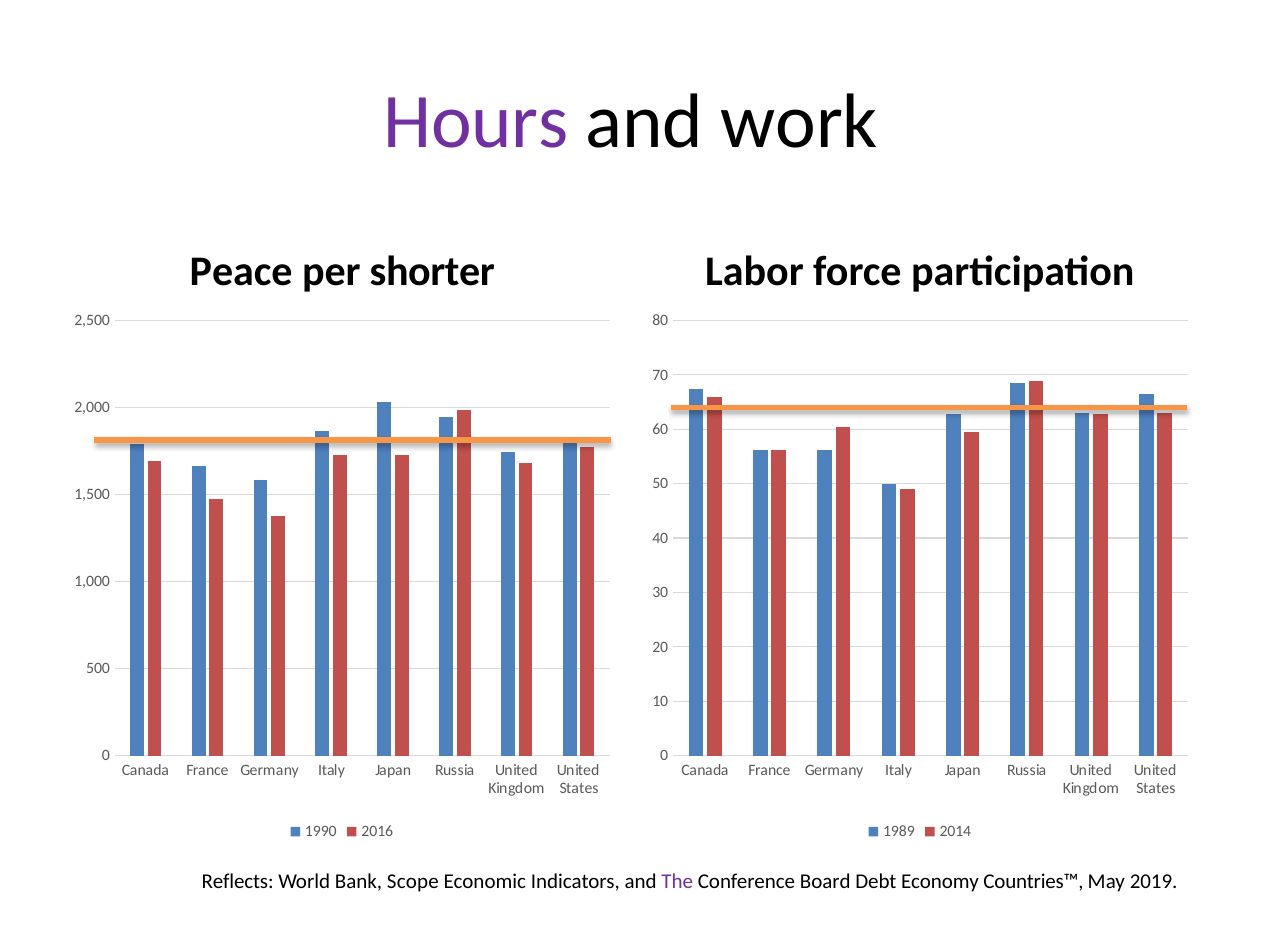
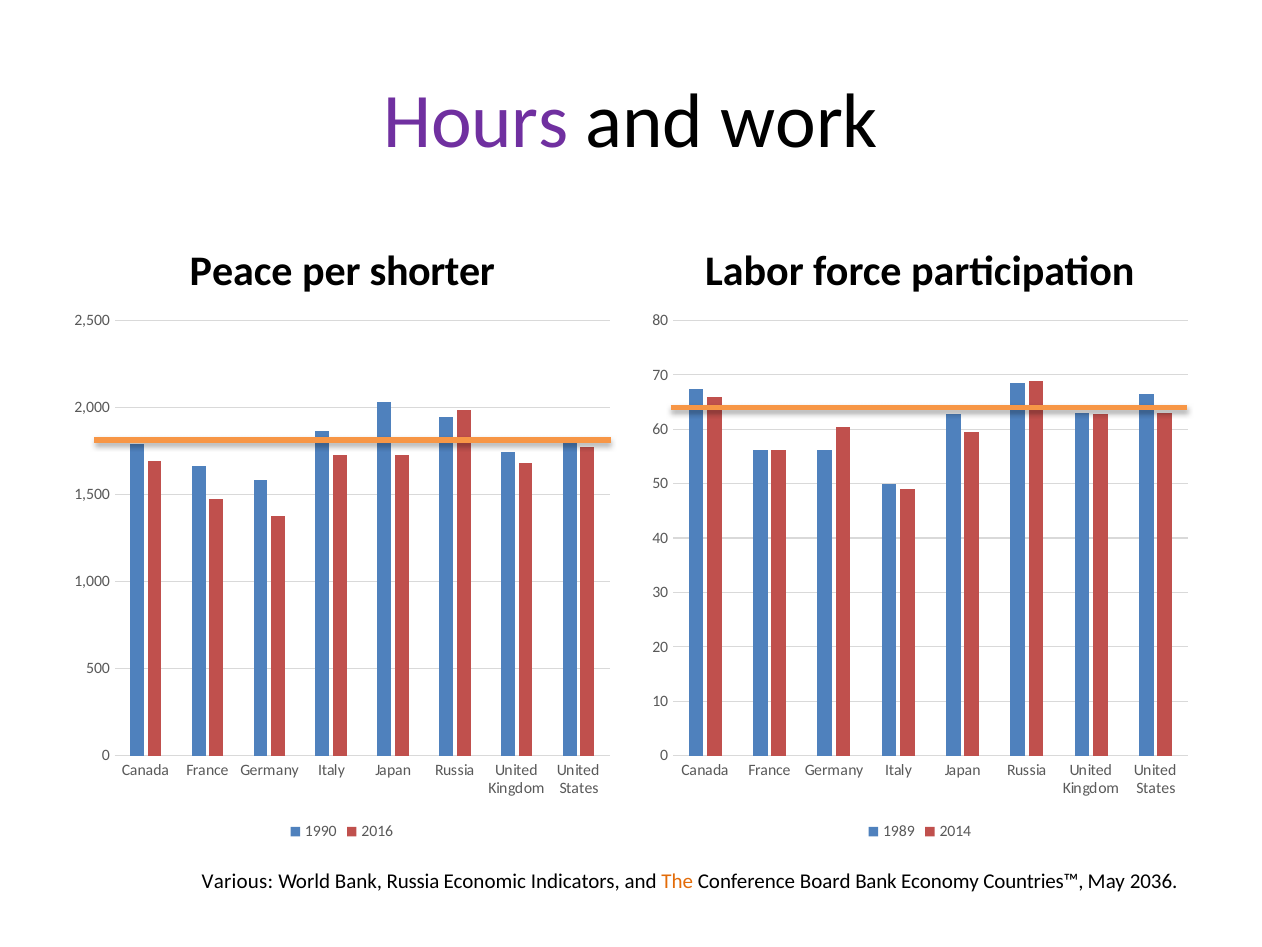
Reflects: Reflects -> Various
Bank Scope: Scope -> Russia
The colour: purple -> orange
Board Debt: Debt -> Bank
2019: 2019 -> 2036
